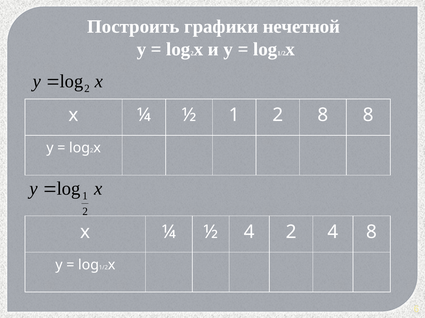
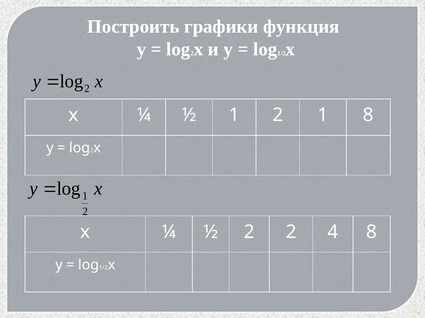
нечетной: нечетной -> функция
1 2 8: 8 -> 1
½ 4: 4 -> 2
